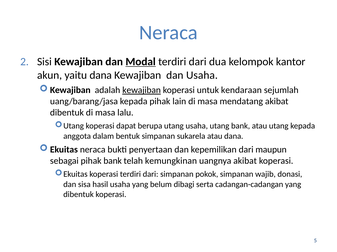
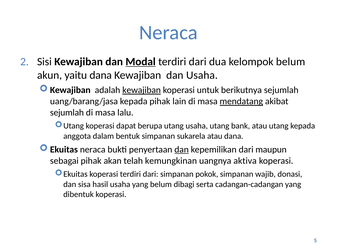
kelompok kantor: kantor -> belum
kendaraan: kendaraan -> berikutnya
mendatang underline: none -> present
dibentuk at (67, 113): dibentuk -> sejumlah
dan at (182, 150) underline: none -> present
pihak bank: bank -> akan
uangnya akibat: akibat -> aktiva
